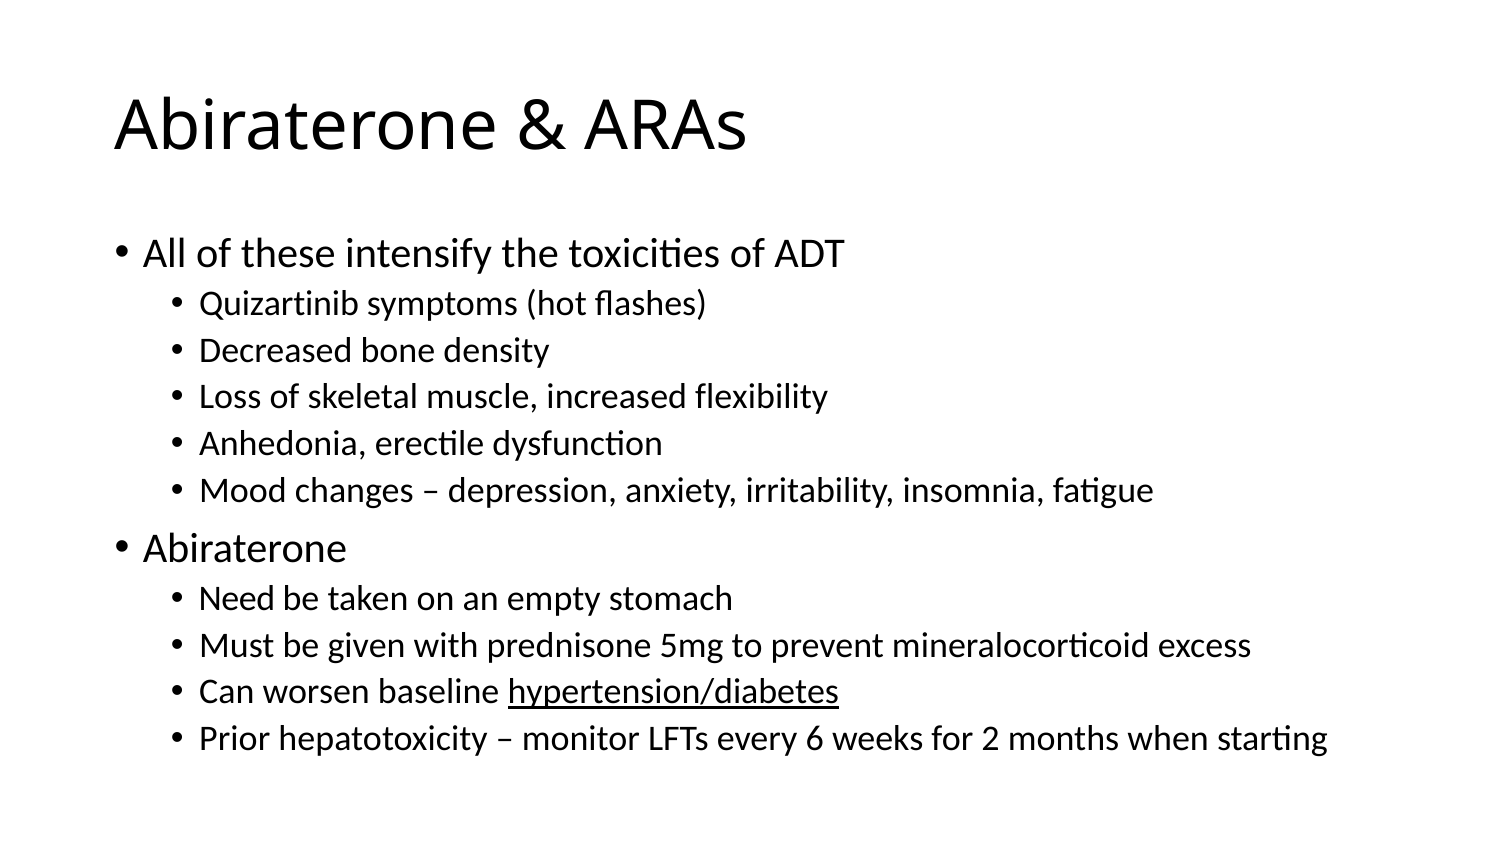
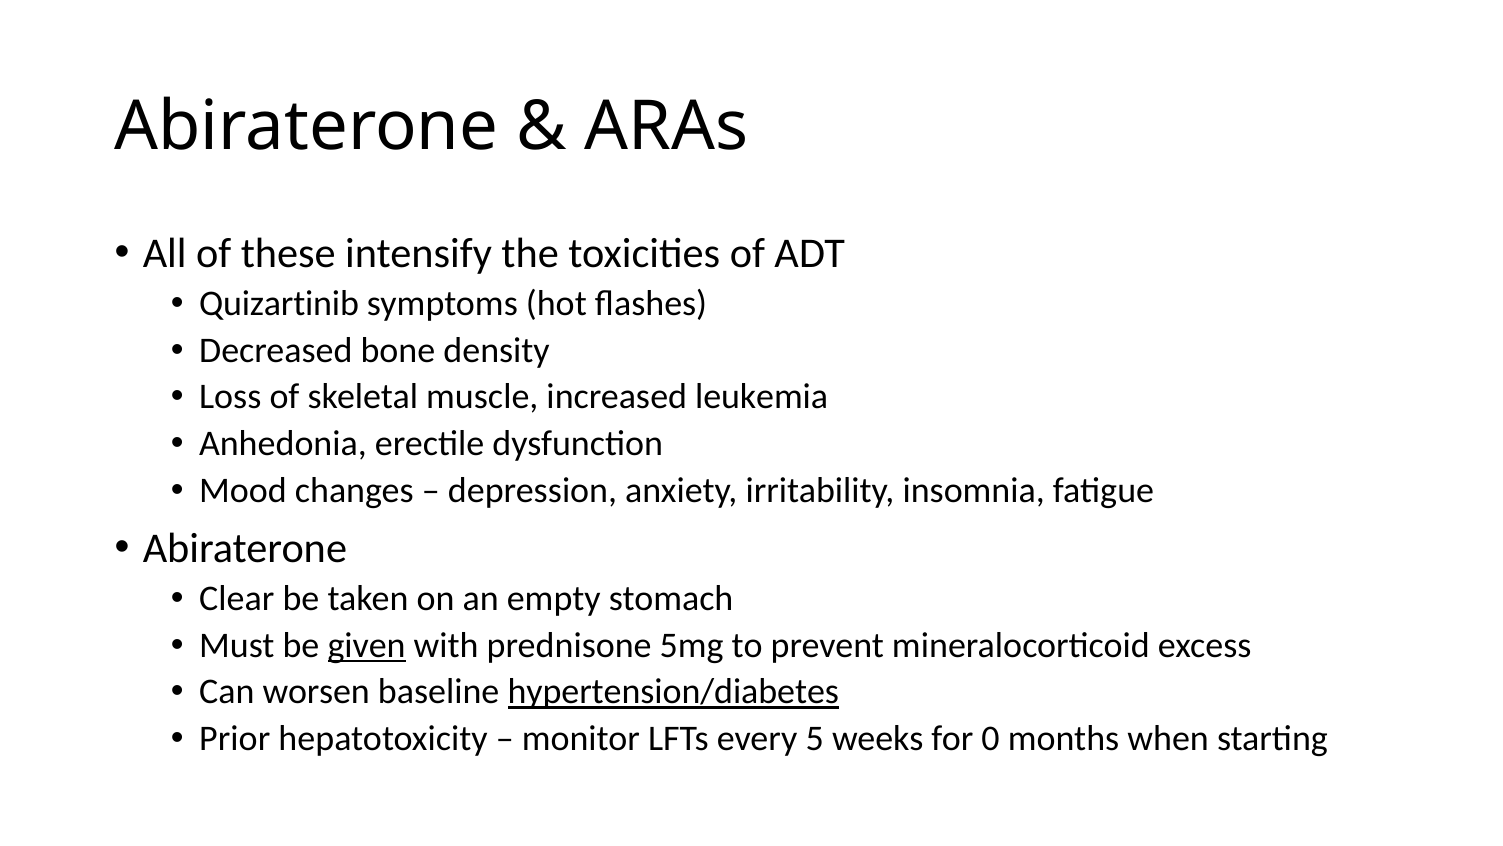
flexibility: flexibility -> leukemia
Need: Need -> Clear
given underline: none -> present
6: 6 -> 5
2: 2 -> 0
